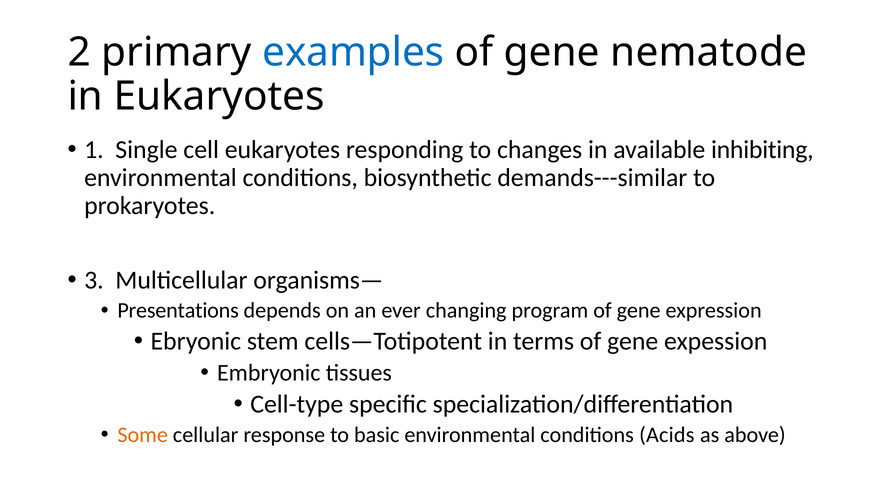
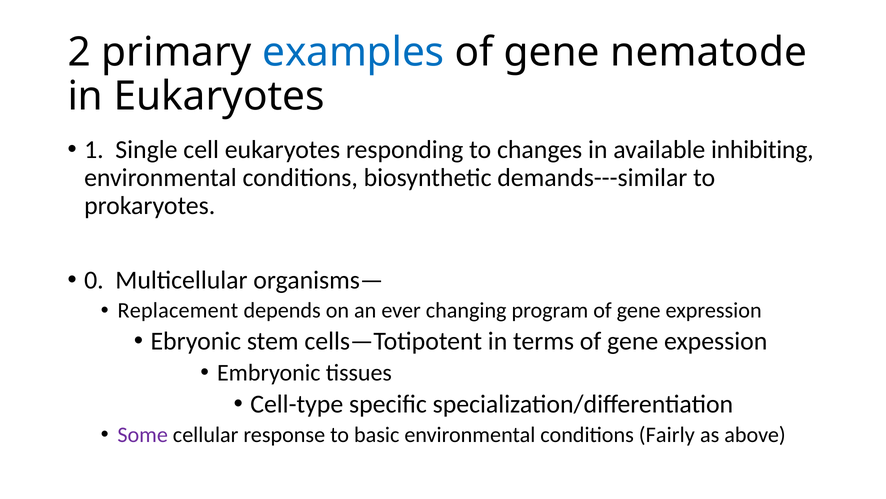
3: 3 -> 0
Presentations: Presentations -> Replacement
Some colour: orange -> purple
Acids: Acids -> Fairly
